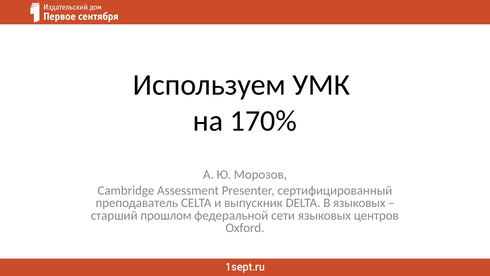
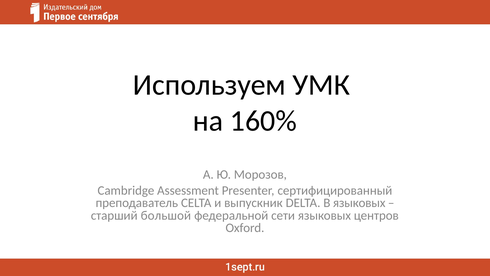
170%: 170% -> 160%
прошлом: прошлом -> большой
